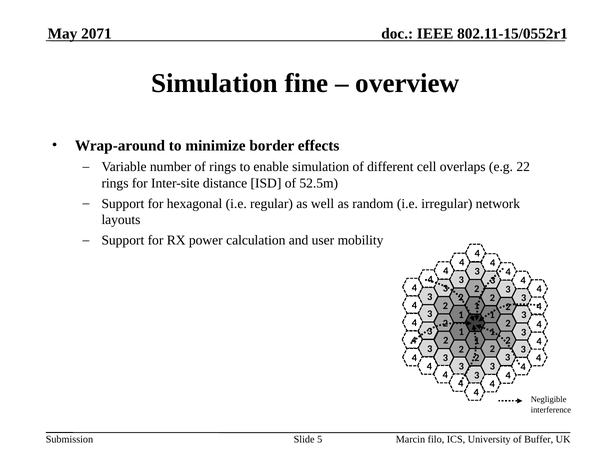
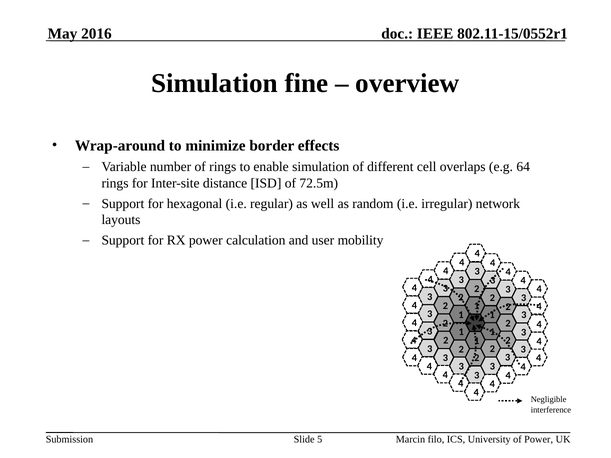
2071: 2071 -> 2016
22: 22 -> 64
52.5m: 52.5m -> 72.5m
of Buffer: Buffer -> Power
